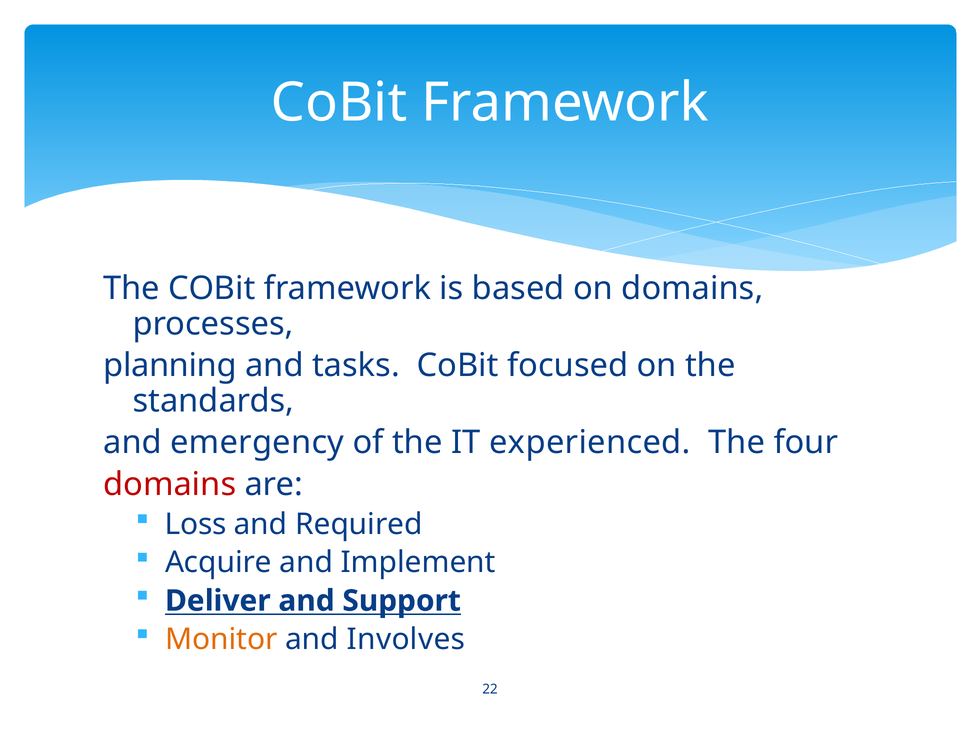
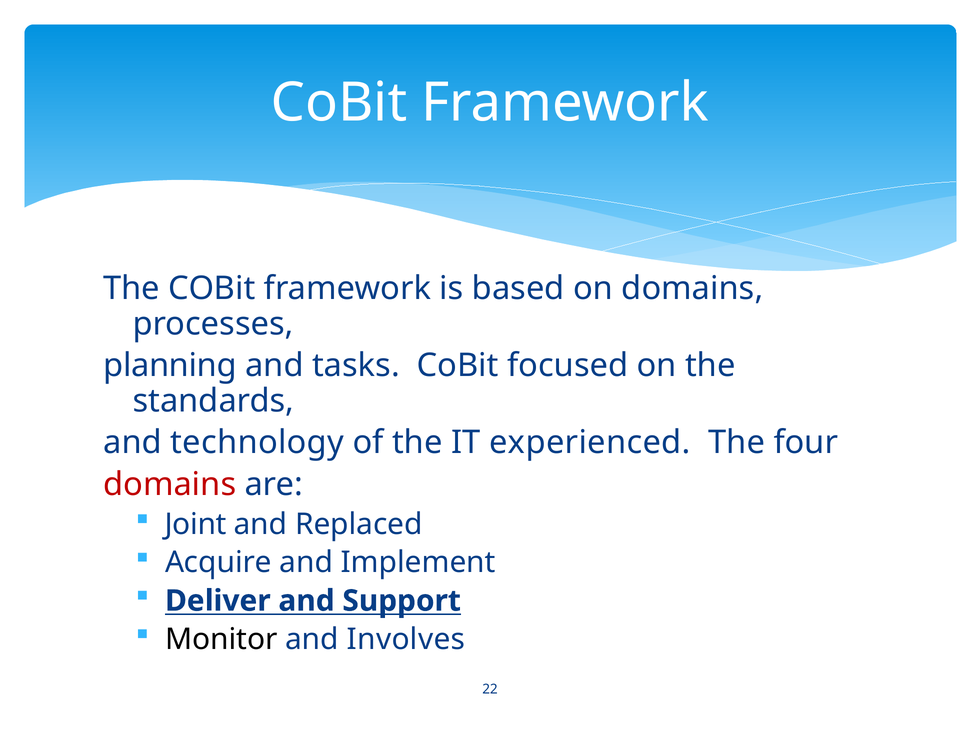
emergency: emergency -> technology
Loss: Loss -> Joint
Required: Required -> Replaced
Monitor colour: orange -> black
